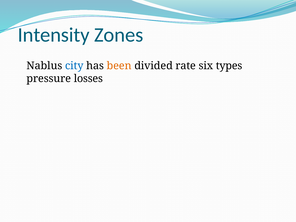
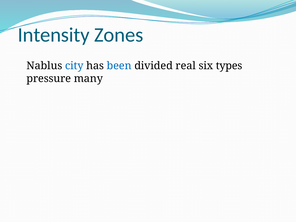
been colour: orange -> blue
rate: rate -> real
losses: losses -> many
